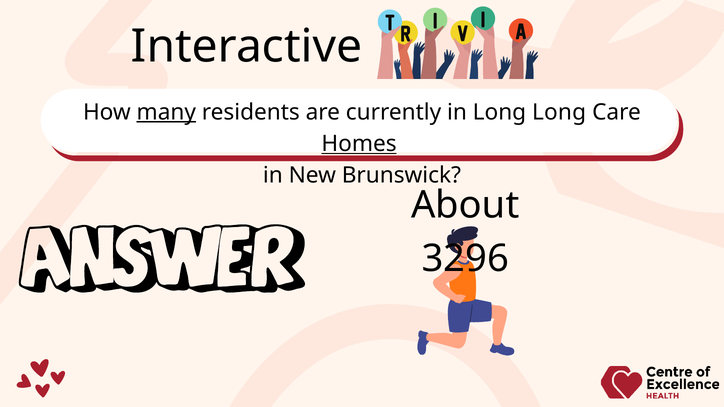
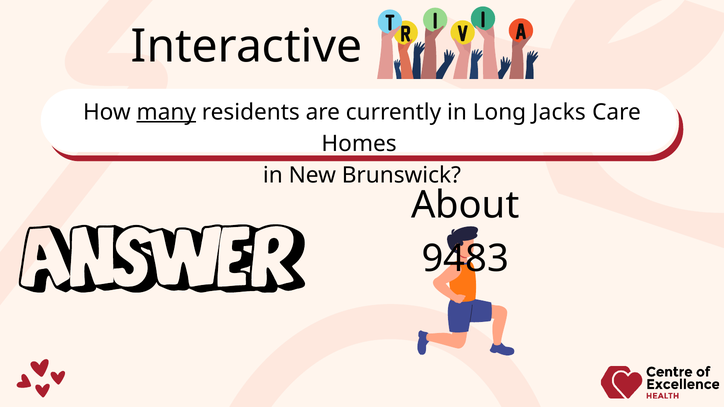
Long Long: Long -> Jacks
Homes underline: present -> none
3296: 3296 -> 9483
